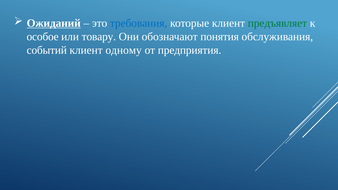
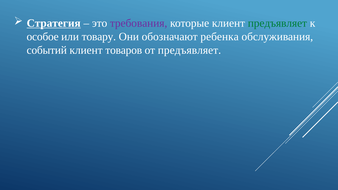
Ожиданий: Ожиданий -> Стратегия
требования colour: blue -> purple
понятия: понятия -> ребенка
одному: одному -> товаров
от предприятия: предприятия -> предъявляет
